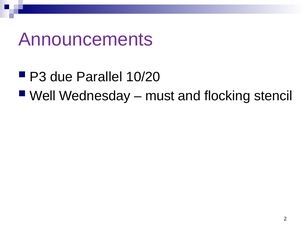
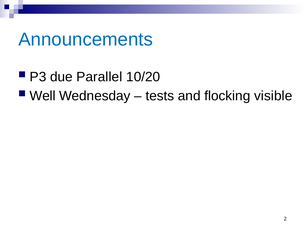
Announcements colour: purple -> blue
must: must -> tests
stencil: stencil -> visible
